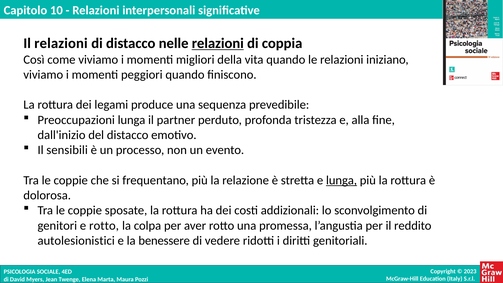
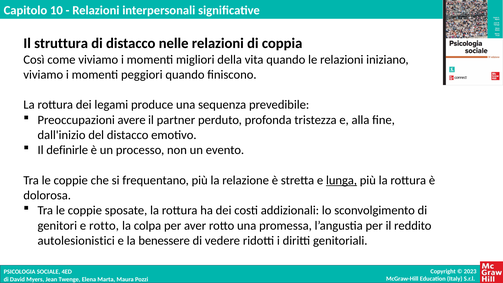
Il relazioni: relazioni -> struttura
relazioni at (218, 43) underline: present -> none
Preoccupazioni lunga: lunga -> avere
sensibili: sensibili -> definirle
